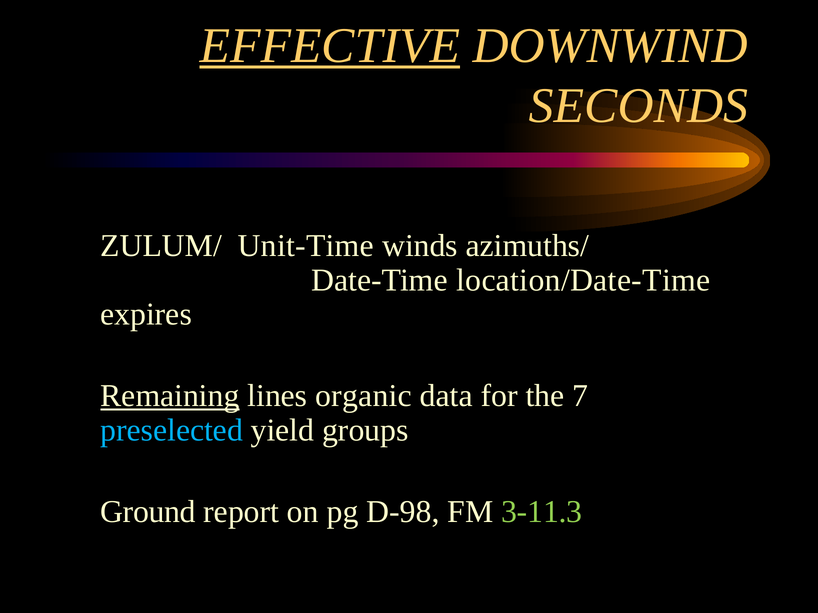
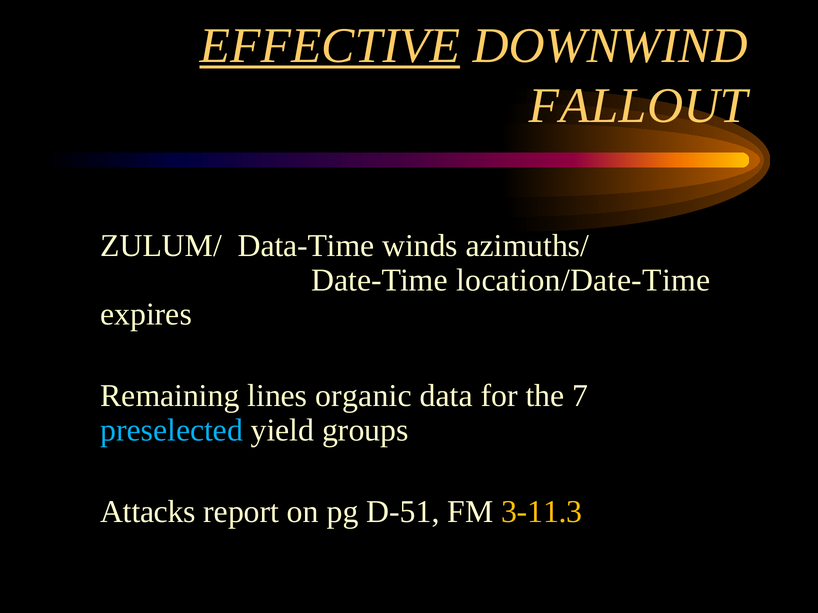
SECONDS: SECONDS -> FALLOUT
Unit-Time: Unit-Time -> Data-Time
Remaining underline: present -> none
Ground: Ground -> Attacks
D-98: D-98 -> D-51
3-11.3 colour: light green -> yellow
